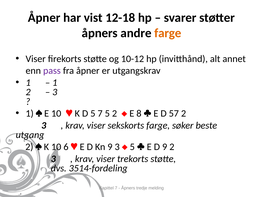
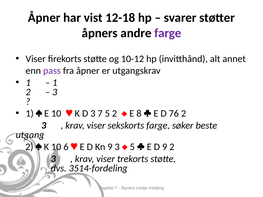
farge at (168, 33) colour: orange -> purple
D 5: 5 -> 3
57: 57 -> 76
